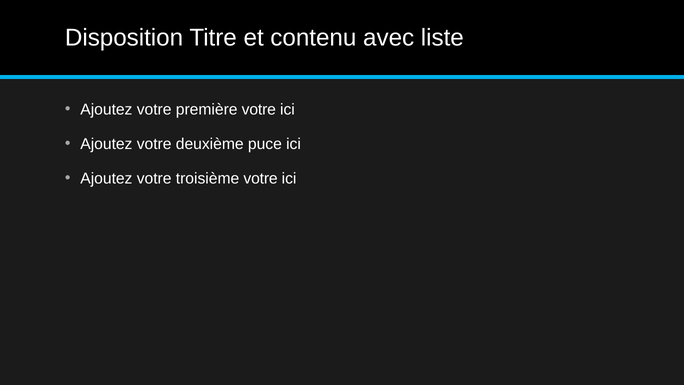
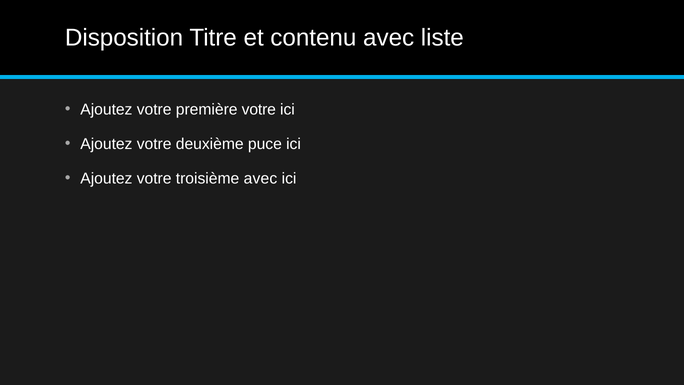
troisième votre: votre -> avec
